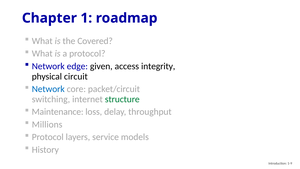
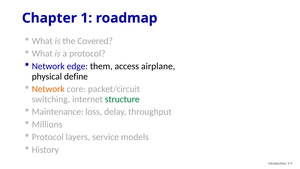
given: given -> them
integrity: integrity -> airplane
circuit: circuit -> define
Network at (48, 89) colour: blue -> orange
